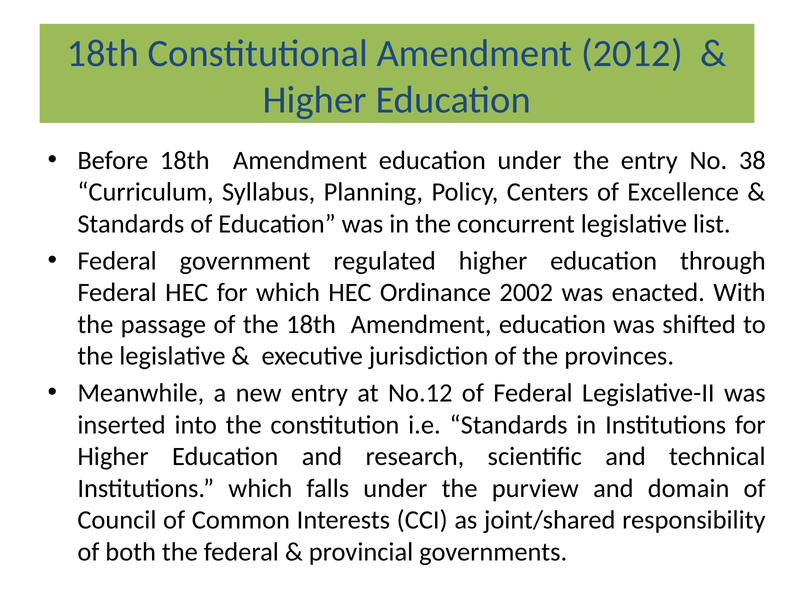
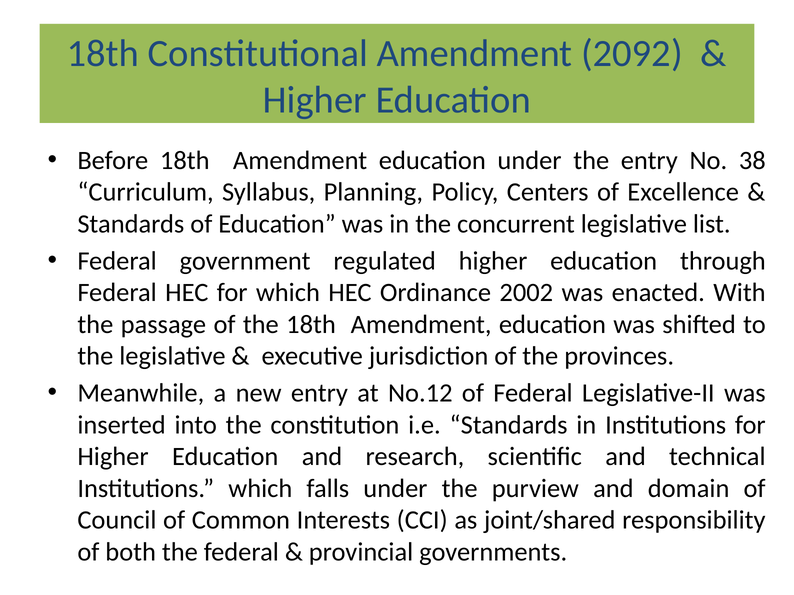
2012: 2012 -> 2092
